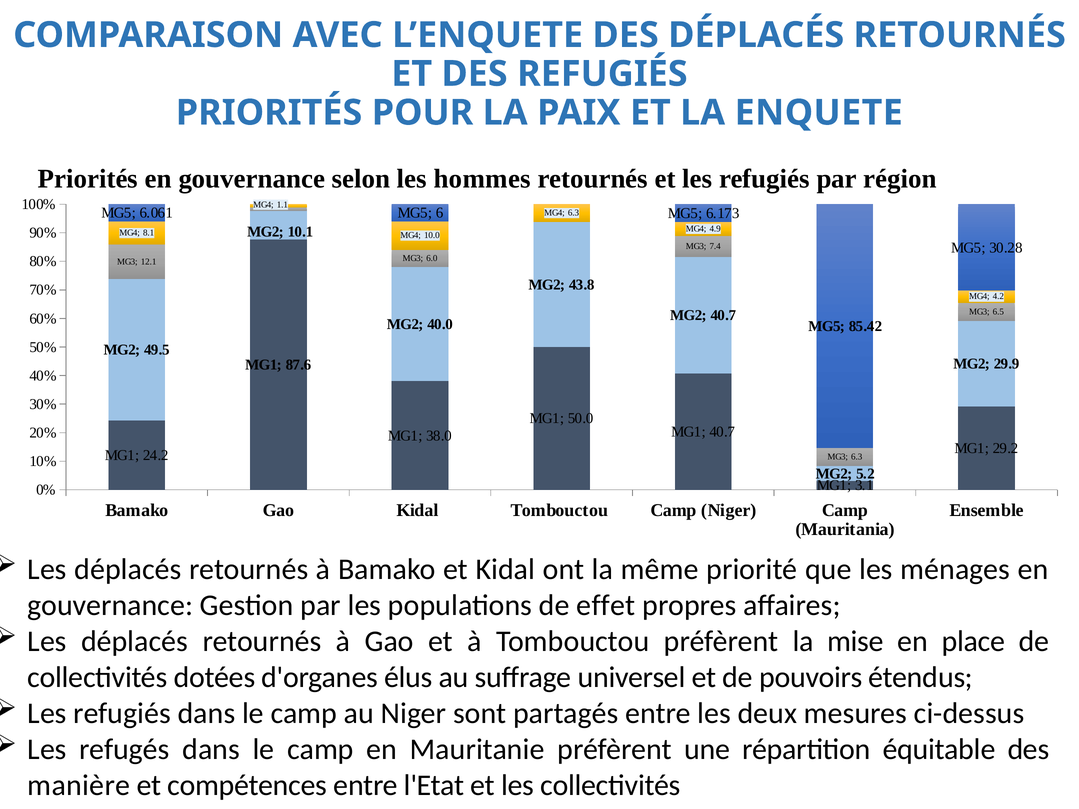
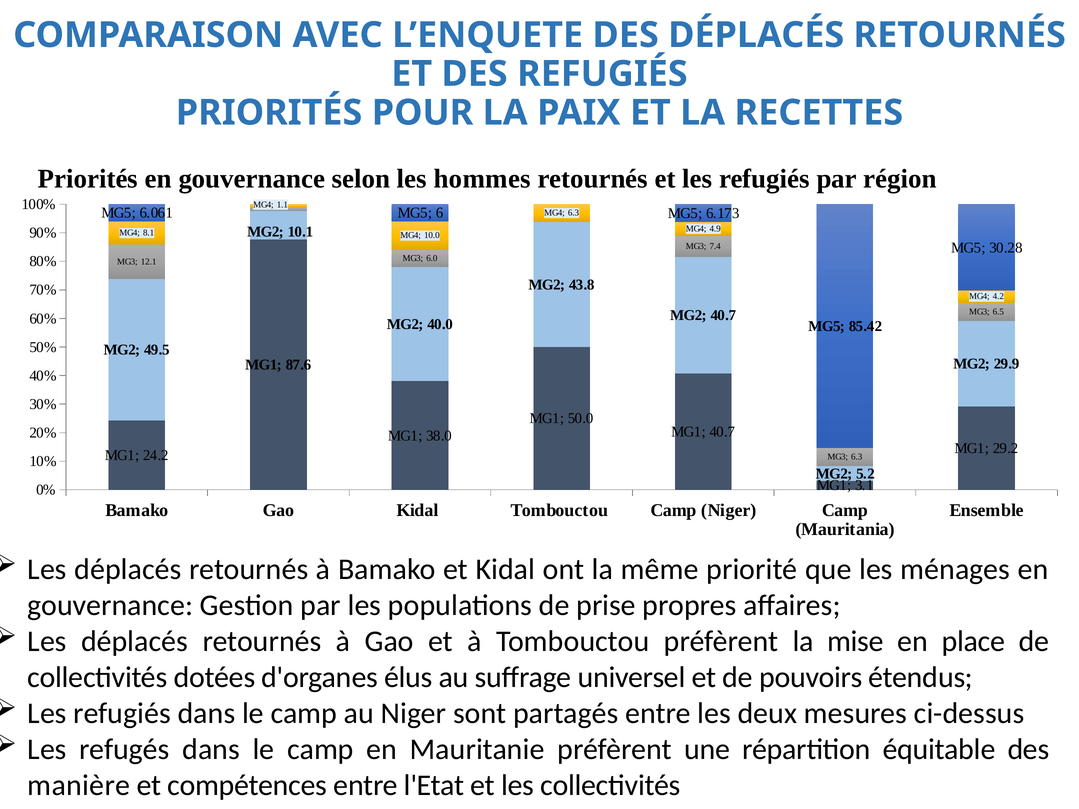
ENQUETE: ENQUETE -> RECETTES
effet: effet -> prise
